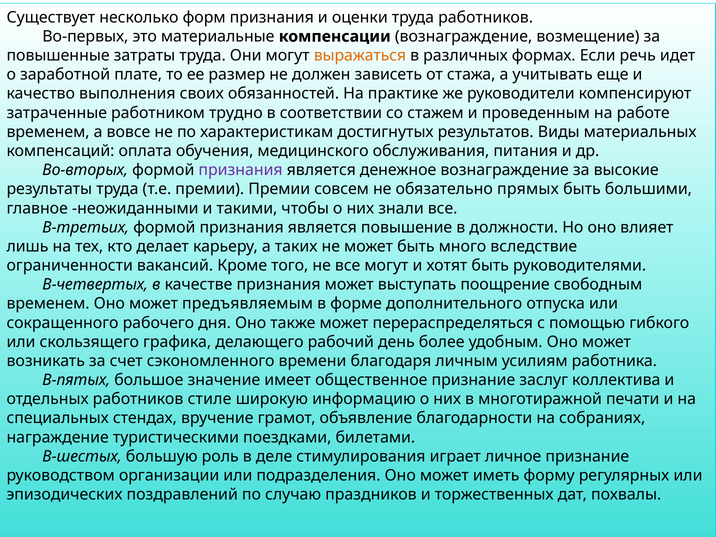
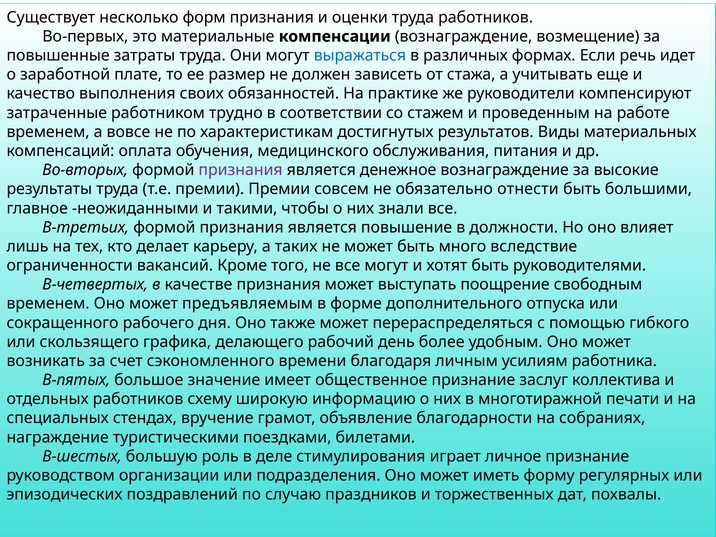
выражаться colour: orange -> blue
прямых: прямых -> отнести
стиле: стиле -> схему
